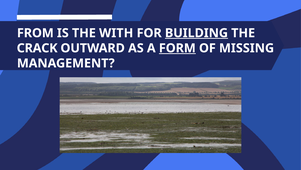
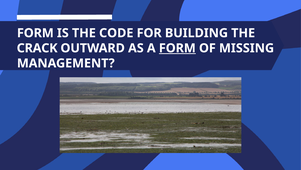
FROM at (35, 33): FROM -> FORM
WITH: WITH -> CODE
BUILDING underline: present -> none
